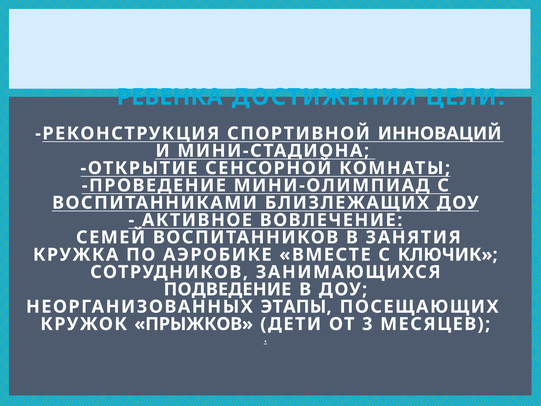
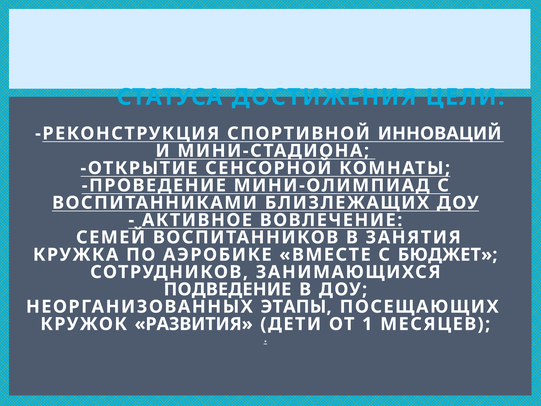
РЕБЕНКА: РЕБЕНКА -> СТАТУСА
КЛЮЧИК: КЛЮЧИК -> БЮДЖЕТ
ПРЫЖКОВ: ПРЫЖКОВ -> РАЗВИТИЯ
3: 3 -> 1
